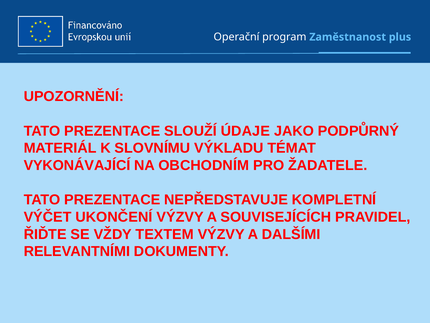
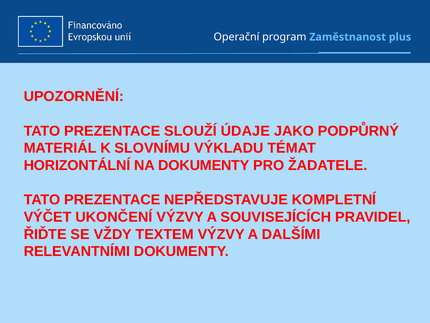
VYKONÁVAJÍCÍ: VYKONÁVAJÍCÍ -> HORIZONTÁLNÍ
NA OBCHODNÍM: OBCHODNÍM -> DOKUMENTY
